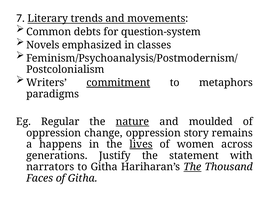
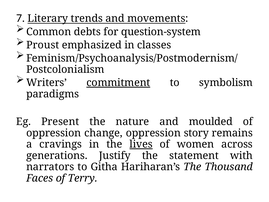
Novels: Novels -> Proust
metaphors: metaphors -> symbolism
Regular: Regular -> Present
nature underline: present -> none
happens: happens -> cravings
The at (192, 167) underline: present -> none
of Githa: Githa -> Terry
